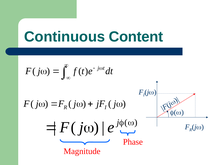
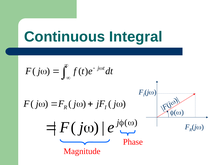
Content: Content -> Integral
